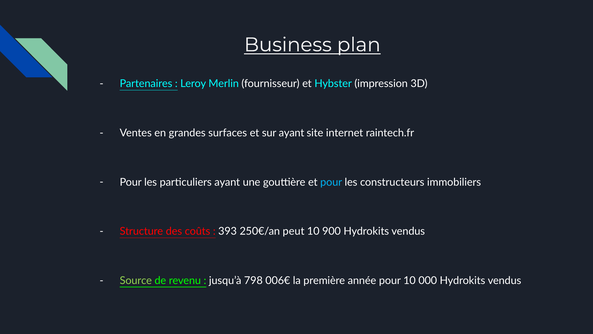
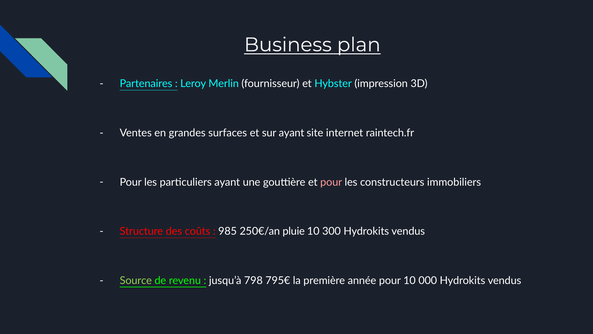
pour at (331, 182) colour: light blue -> pink
393: 393 -> 985
peut: peut -> pluie
900: 900 -> 300
006€: 006€ -> 795€
